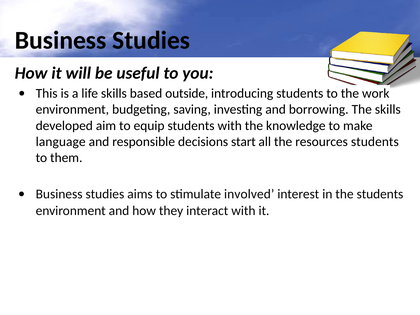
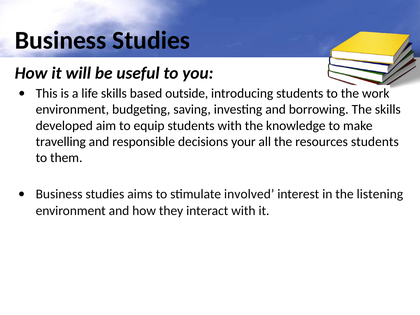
language: language -> travelling
start: start -> your
the students: students -> listening
